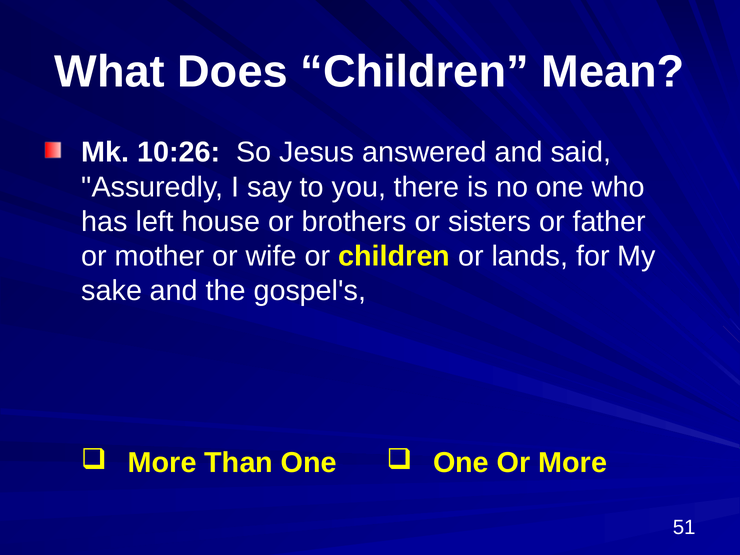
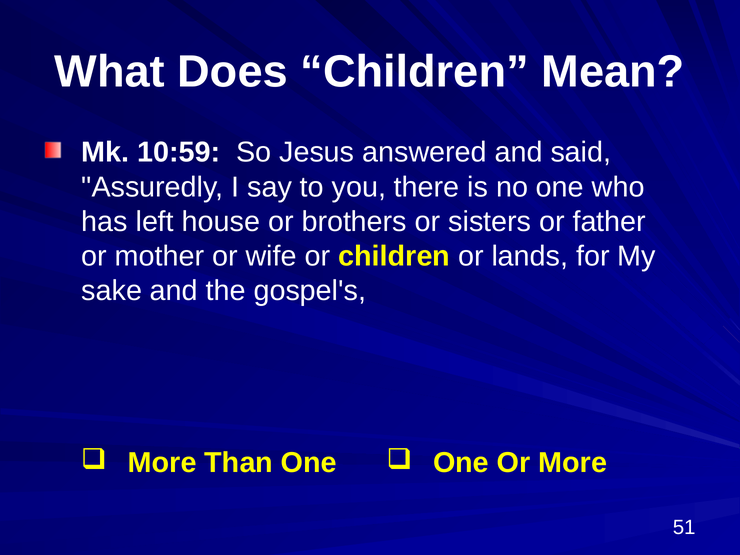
10:26: 10:26 -> 10:59
